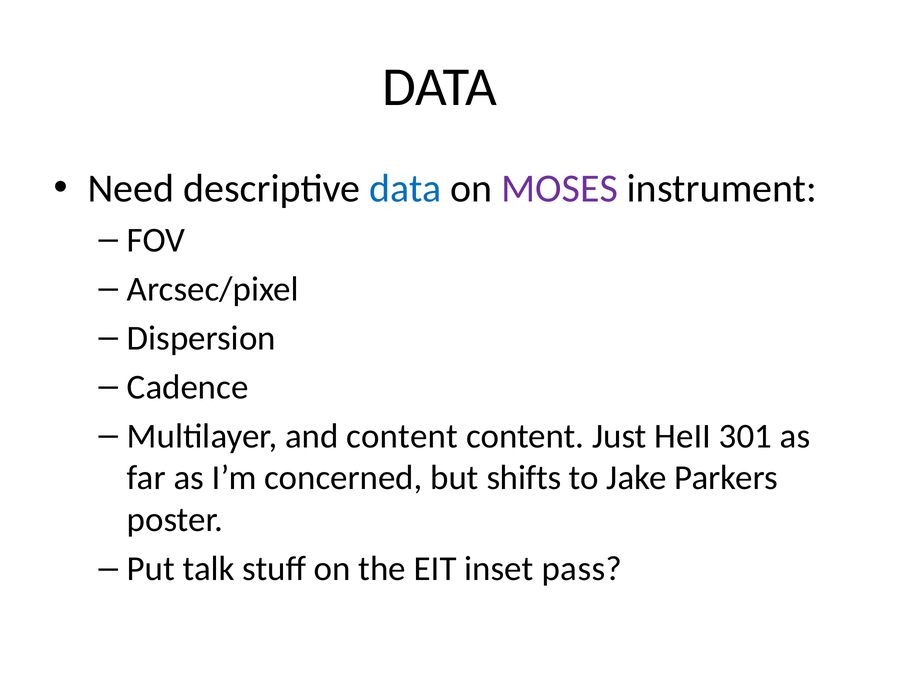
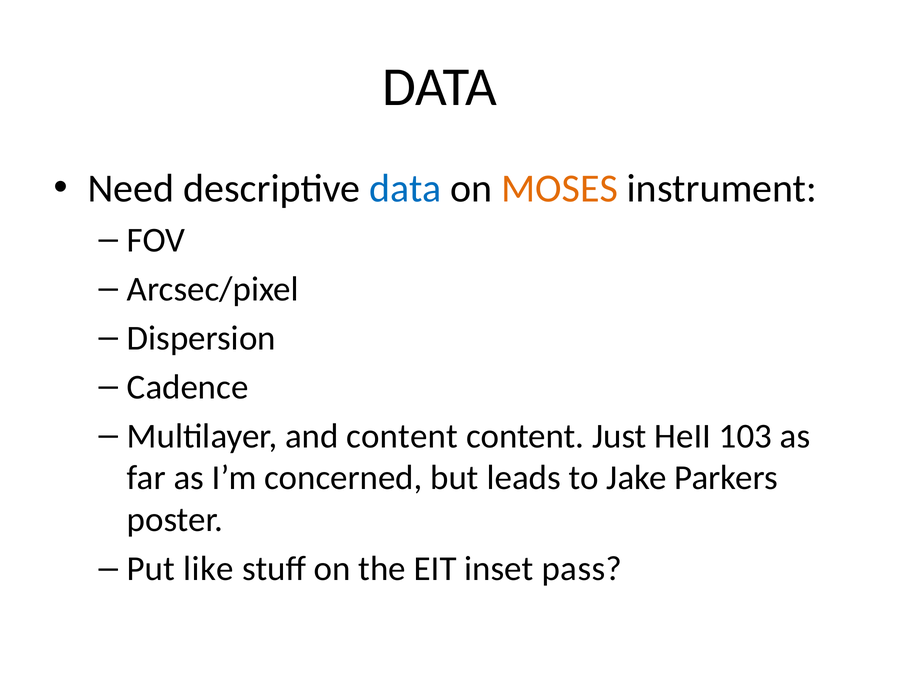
MOSES colour: purple -> orange
301: 301 -> 103
shifts: shifts -> leads
talk: talk -> like
